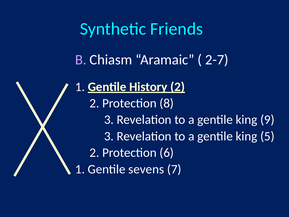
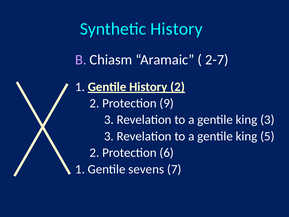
Synthetic Friends: Friends -> History
8: 8 -> 9
king 9: 9 -> 3
